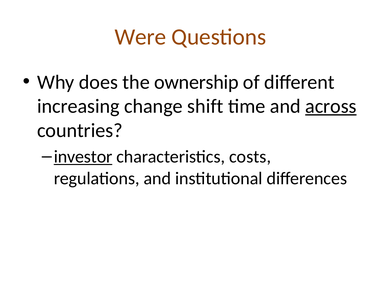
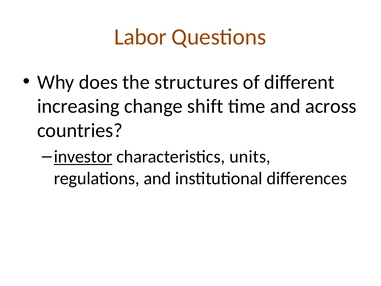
Were: Were -> Labor
ownership: ownership -> structures
across underline: present -> none
costs: costs -> units
